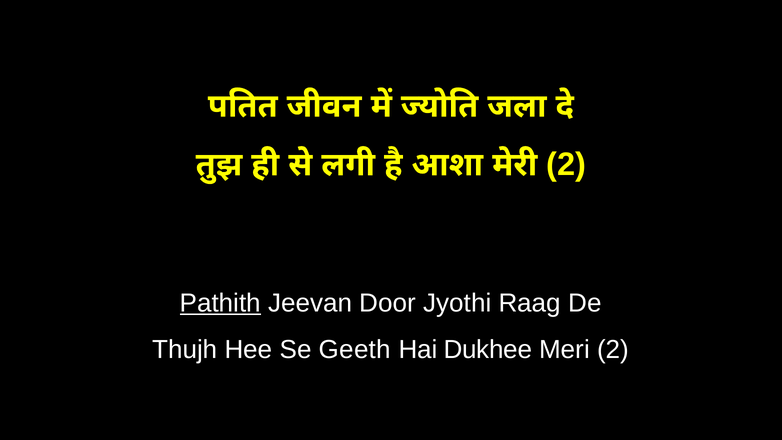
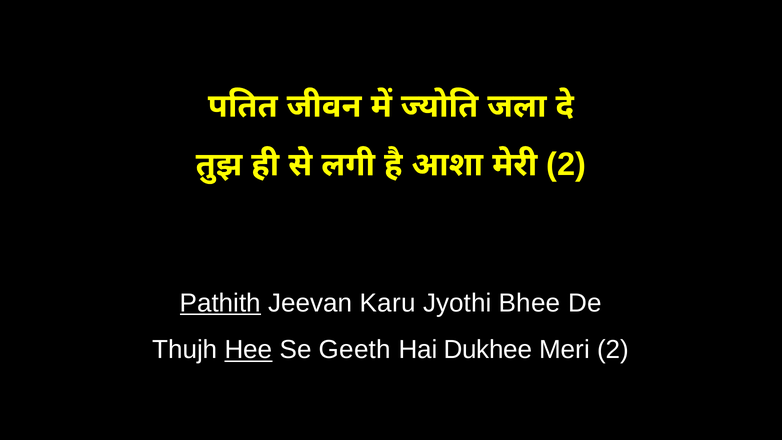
Door: Door -> Karu
Raag: Raag -> Bhee
Hee underline: none -> present
